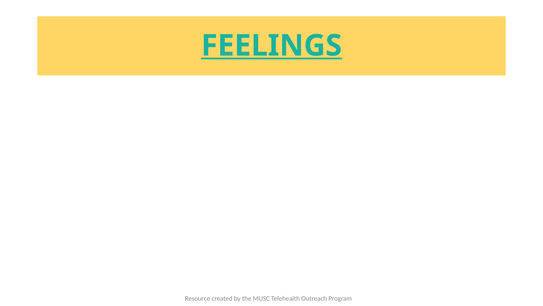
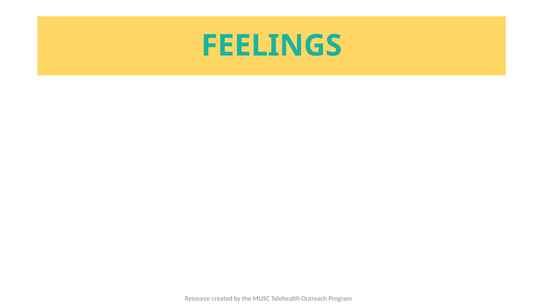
FEELINGS underline: present -> none
